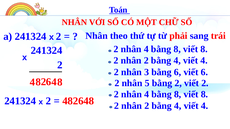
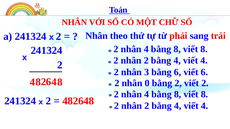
5: 5 -> 0
